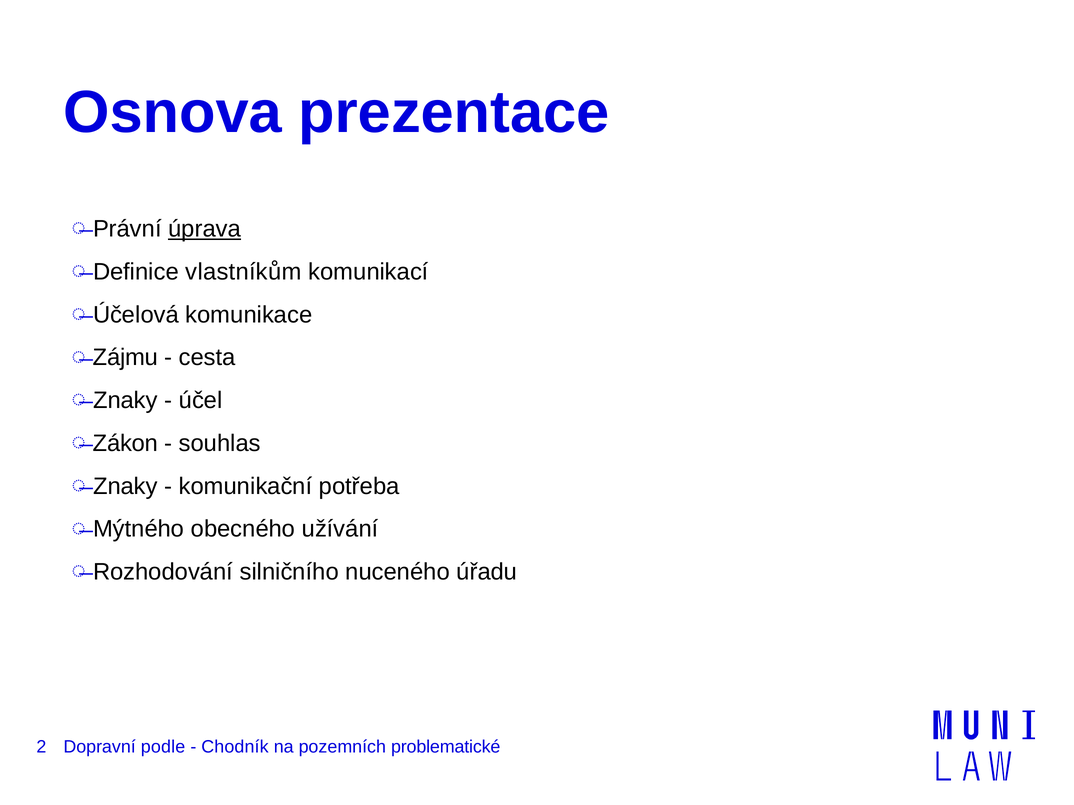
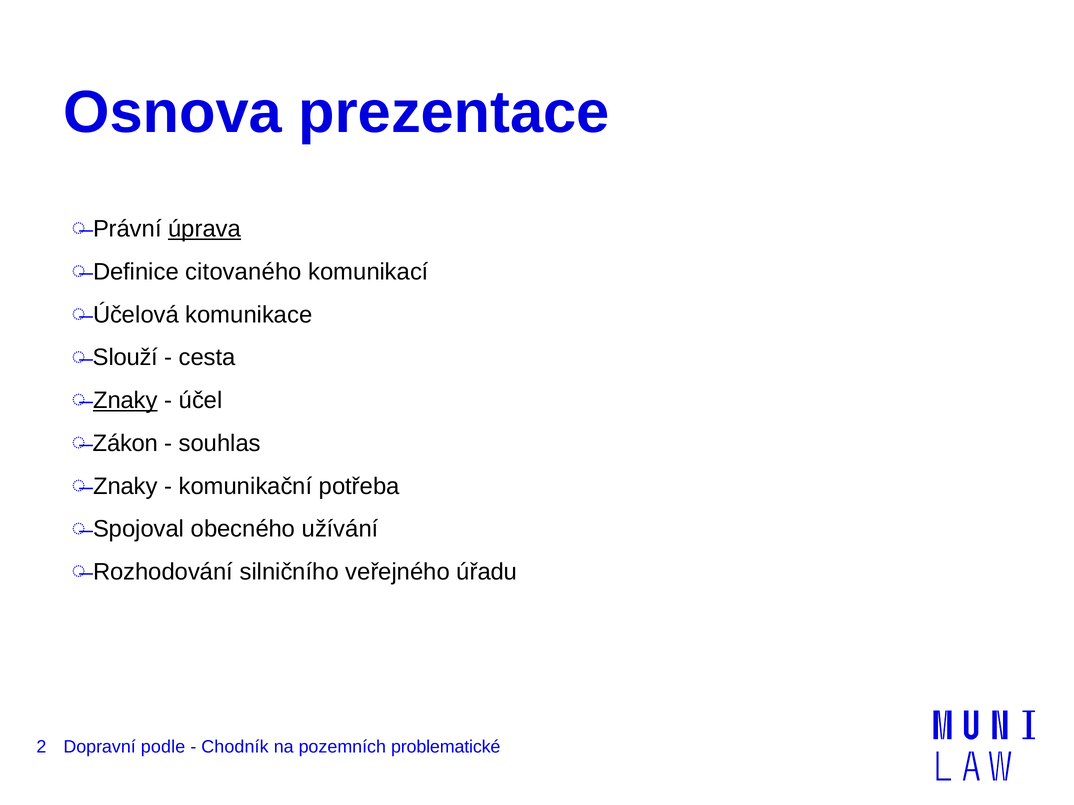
vlastníkům: vlastníkům -> citovaného
Zájmu: Zájmu -> Slouží
Znaky at (125, 401) underline: none -> present
Mýtného: Mýtného -> Spojoval
nuceného: nuceného -> veřejného
